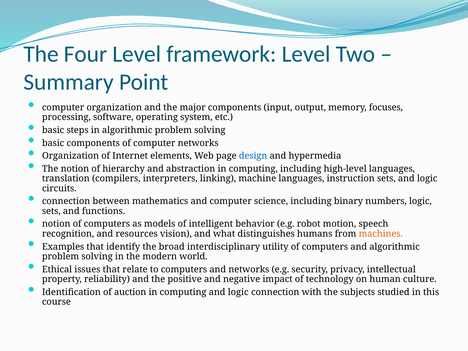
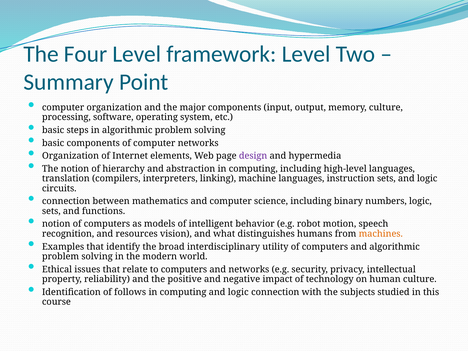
memory focuses: focuses -> culture
design colour: blue -> purple
auction: auction -> follows
